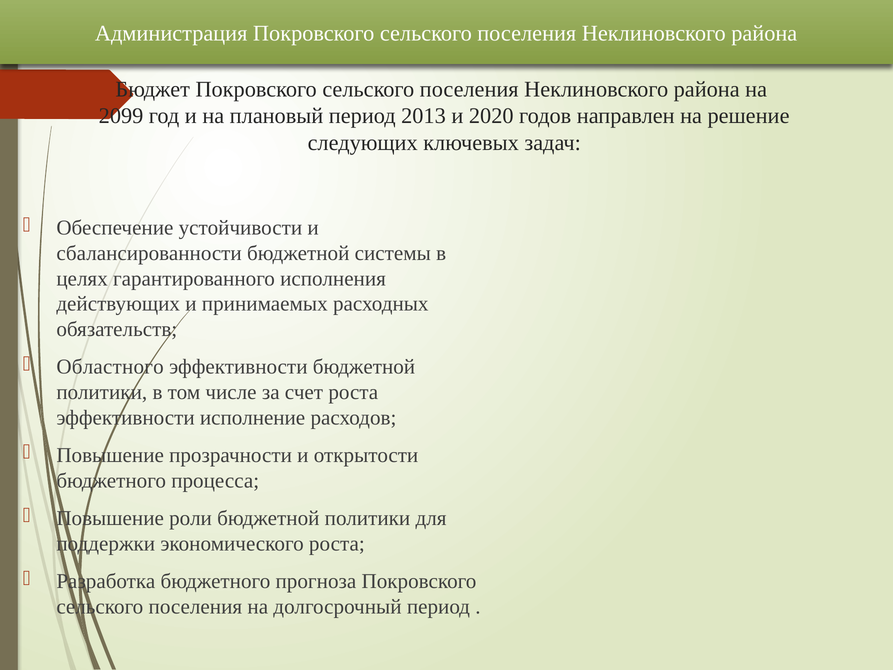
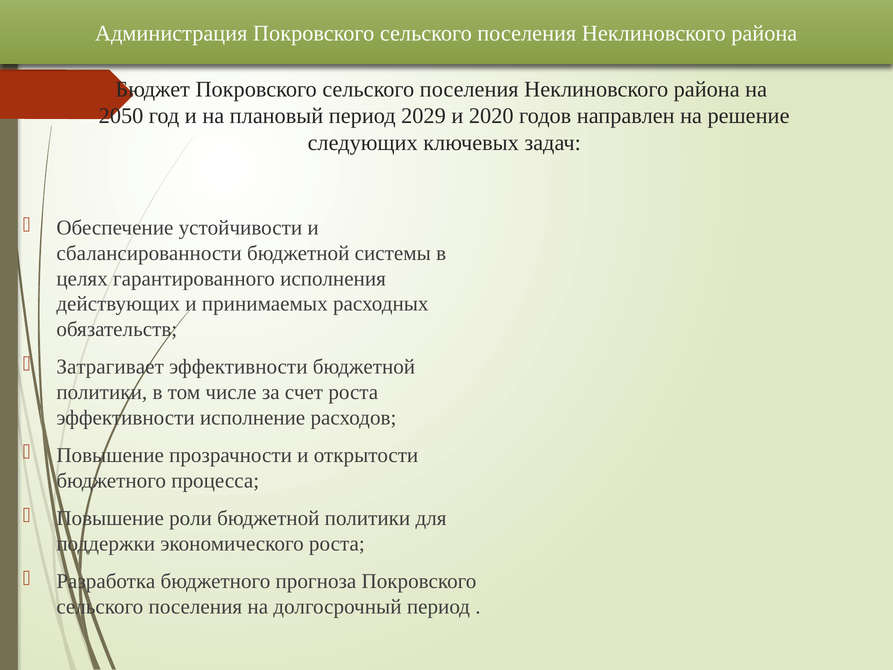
2099: 2099 -> 2050
2013: 2013 -> 2029
Областного: Областного -> Затрагивает
